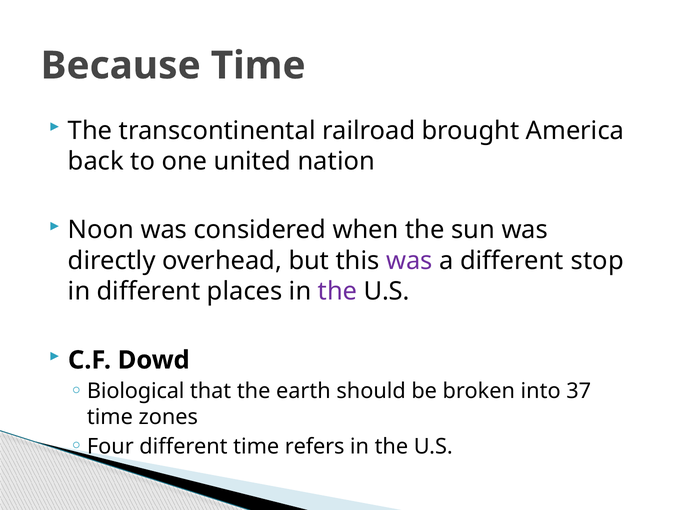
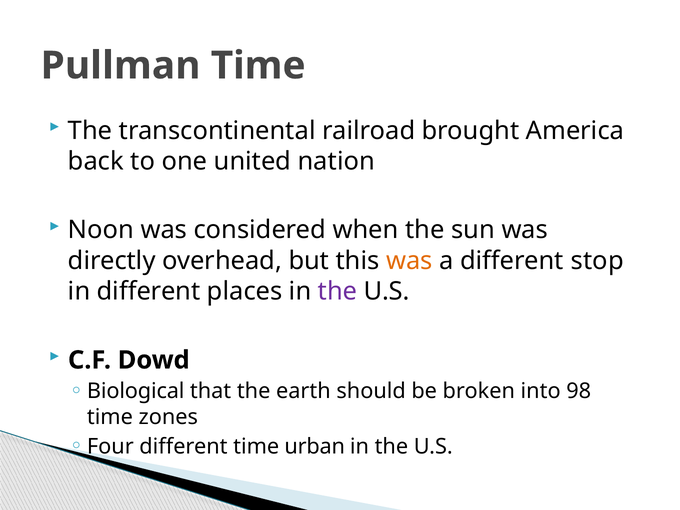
Because: Because -> Pullman
was at (409, 261) colour: purple -> orange
37: 37 -> 98
refers: refers -> urban
